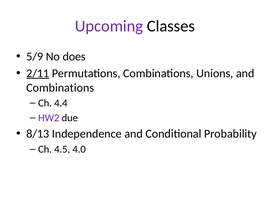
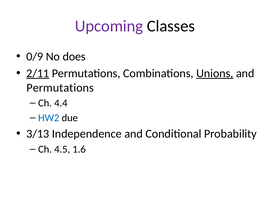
5/9: 5/9 -> 0/9
Unions underline: none -> present
Combinations at (60, 88): Combinations -> Permutations
HW2 colour: purple -> blue
8/13: 8/13 -> 3/13
4.0: 4.0 -> 1.6
